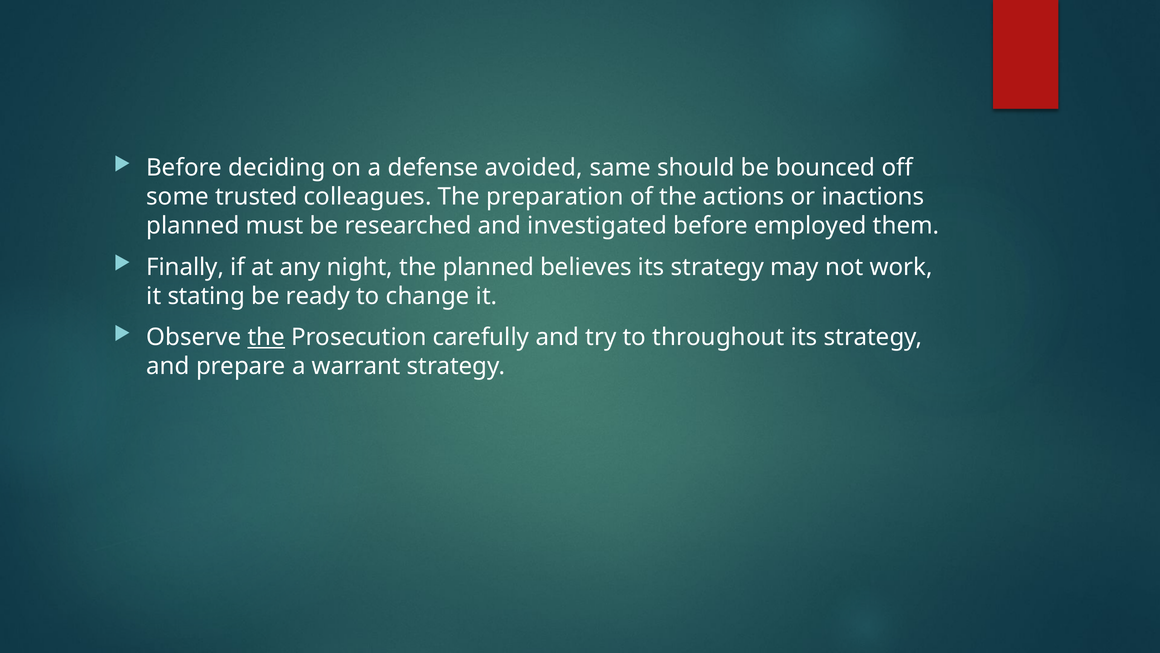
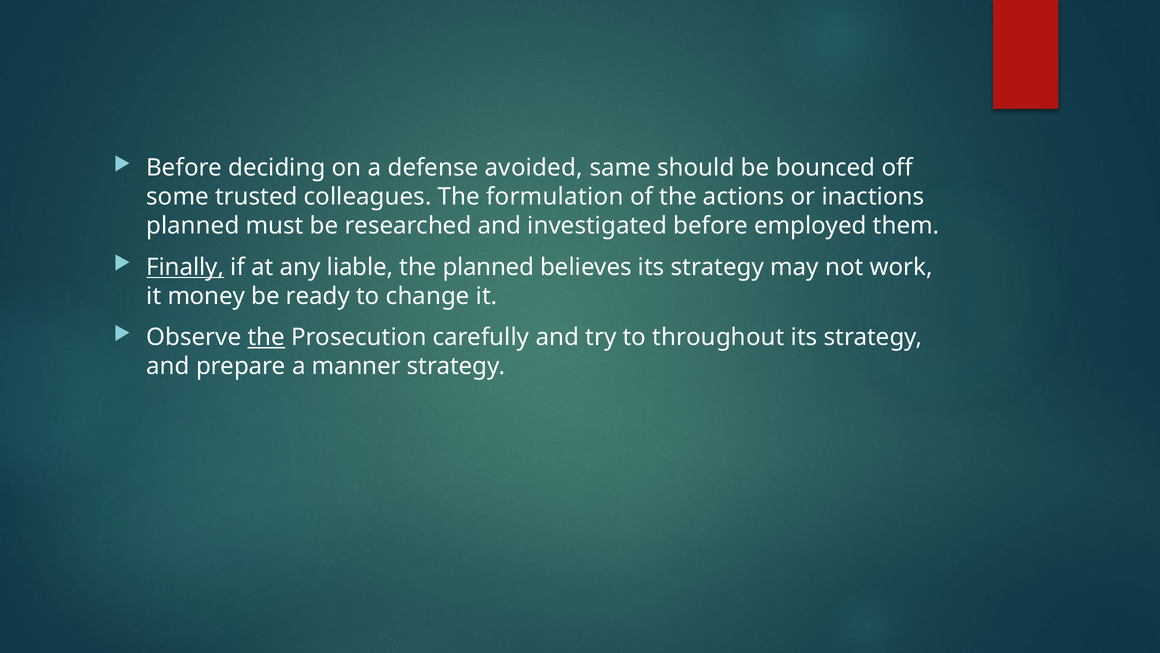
preparation: preparation -> formulation
Finally underline: none -> present
night: night -> liable
stating: stating -> money
warrant: warrant -> manner
